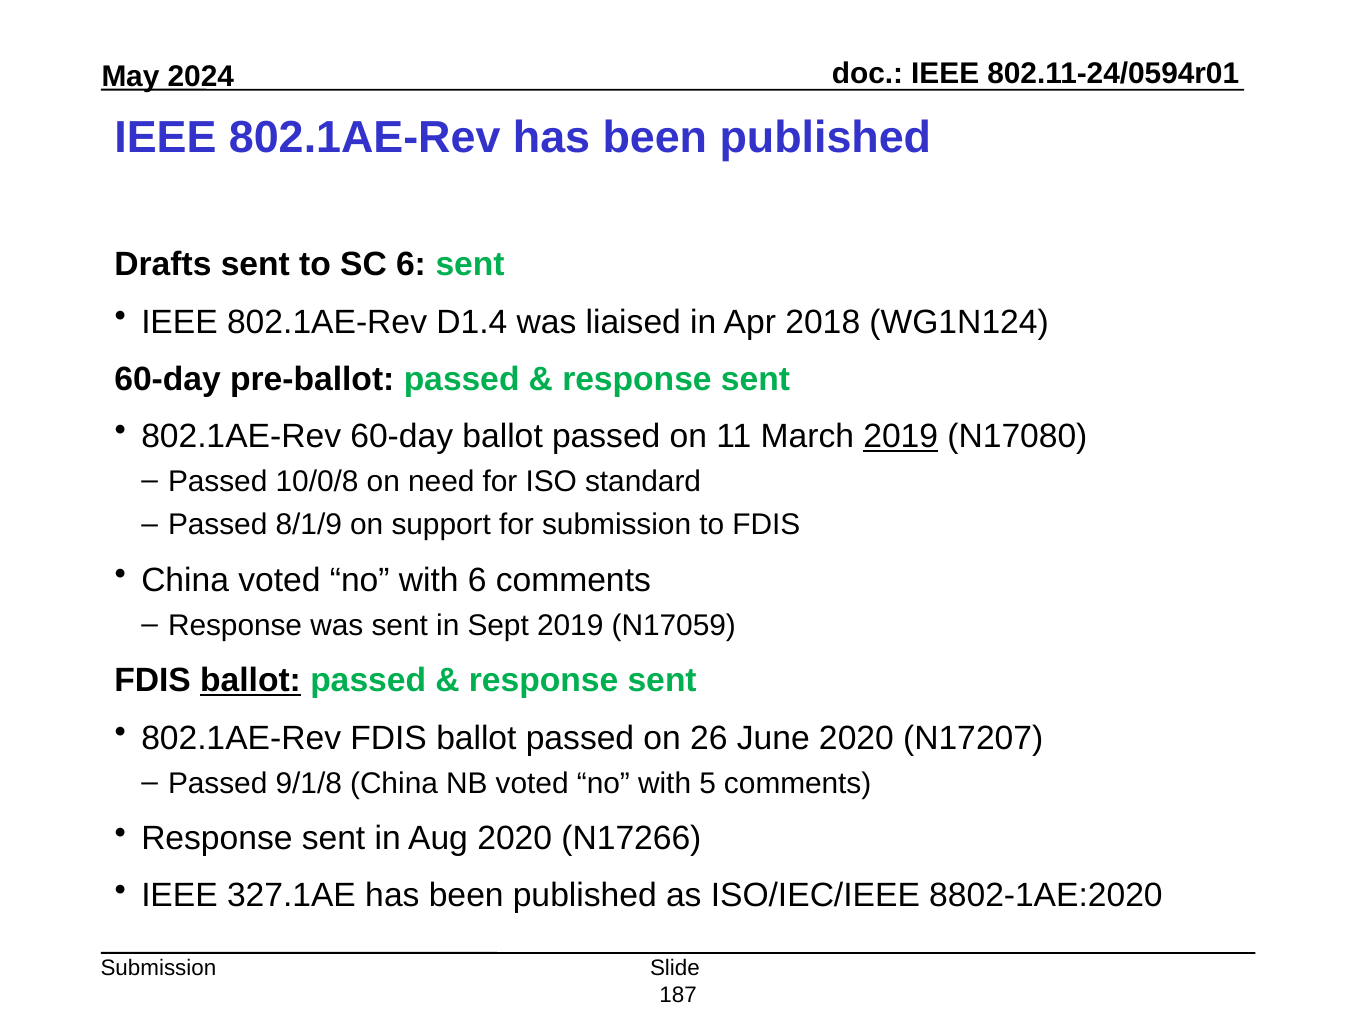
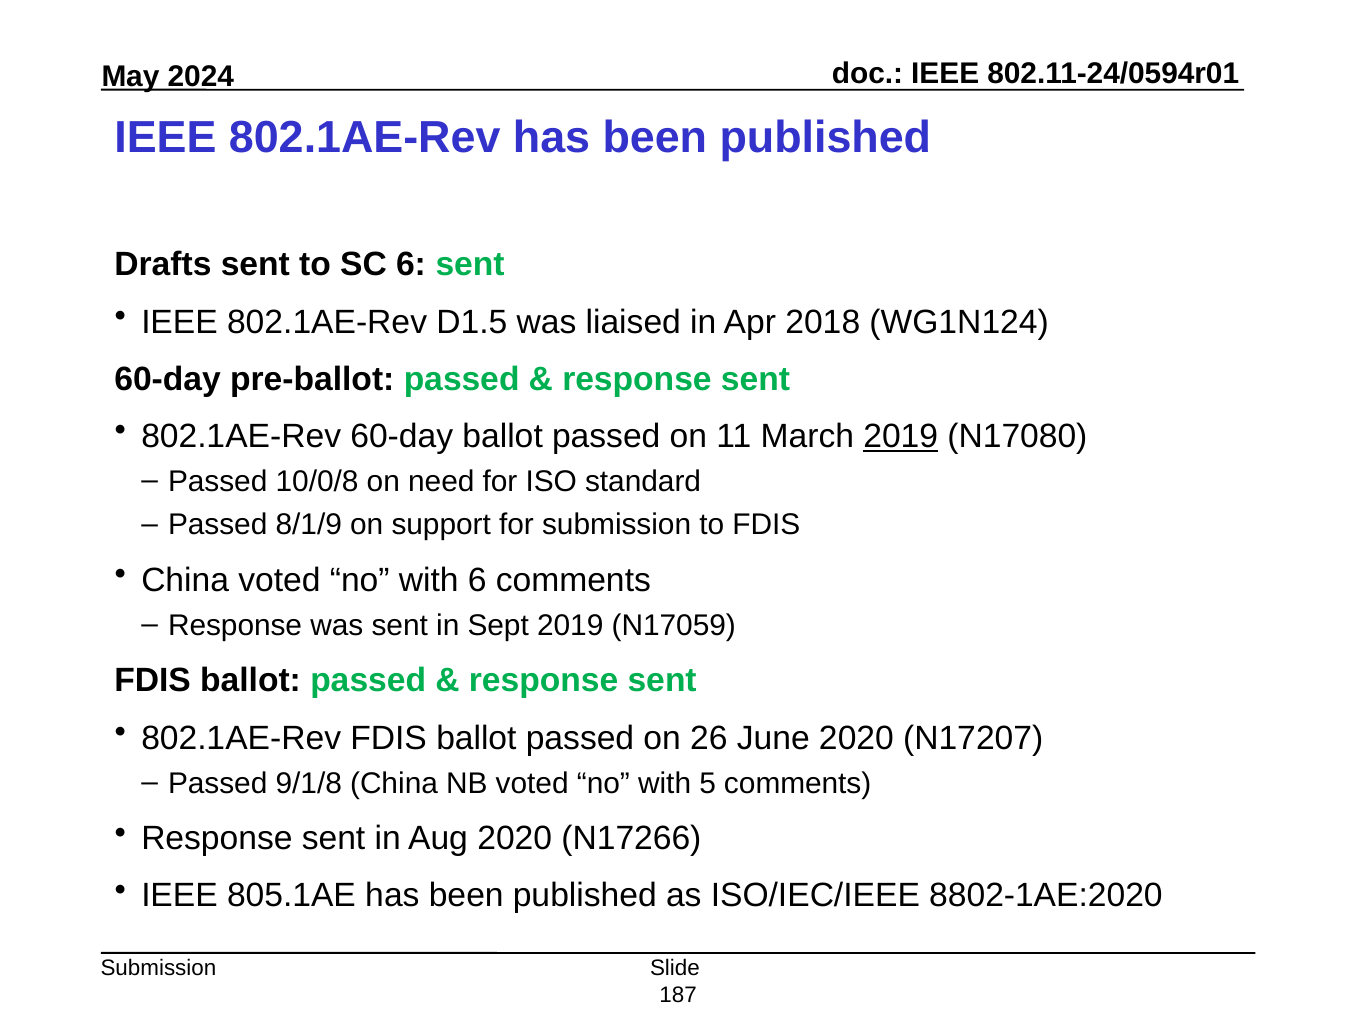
D1.4: D1.4 -> D1.5
ballot at (251, 681) underline: present -> none
327.1AE: 327.1AE -> 805.1AE
